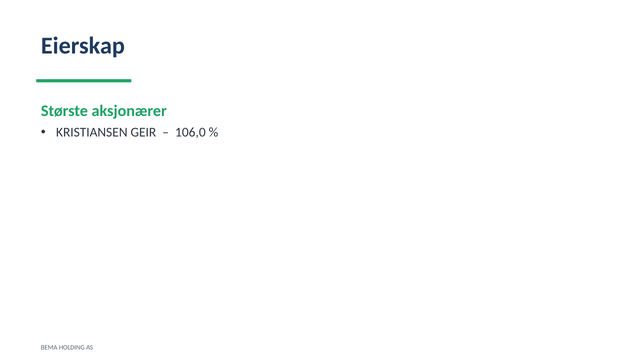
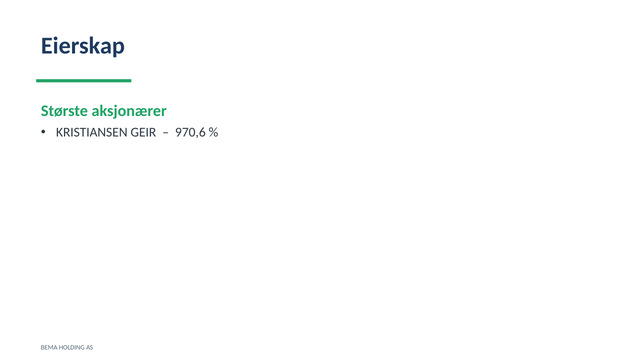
106,0: 106,0 -> 970,6
